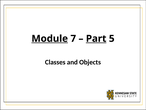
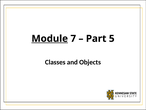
Part underline: present -> none
